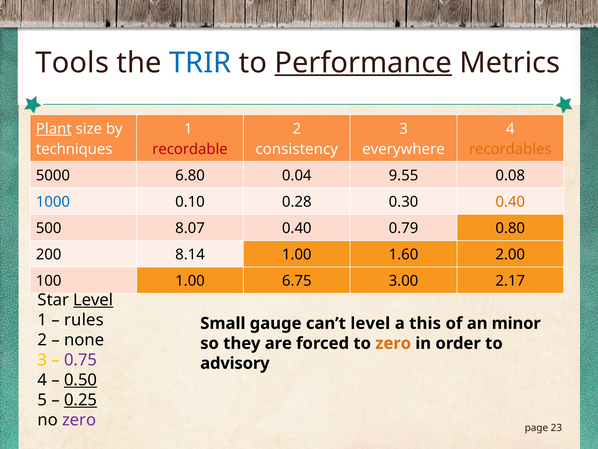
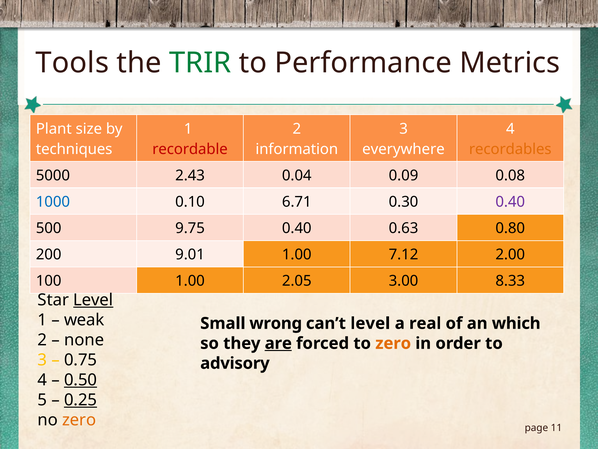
TRIR colour: blue -> green
Performance underline: present -> none
Plant underline: present -> none
consistency: consistency -> information
6.80: 6.80 -> 2.43
9.55: 9.55 -> 0.09
0.28: 0.28 -> 6.71
0.40 at (510, 202) colour: orange -> purple
8.07: 8.07 -> 9.75
0.79: 0.79 -> 0.63
8.14: 8.14 -> 9.01
1.60: 1.60 -> 7.12
6.75: 6.75 -> 2.05
2.17: 2.17 -> 8.33
rules: rules -> weak
gauge: gauge -> wrong
this: this -> real
minor: minor -> which
are underline: none -> present
0.75 colour: purple -> black
zero at (79, 419) colour: purple -> orange
23: 23 -> 11
